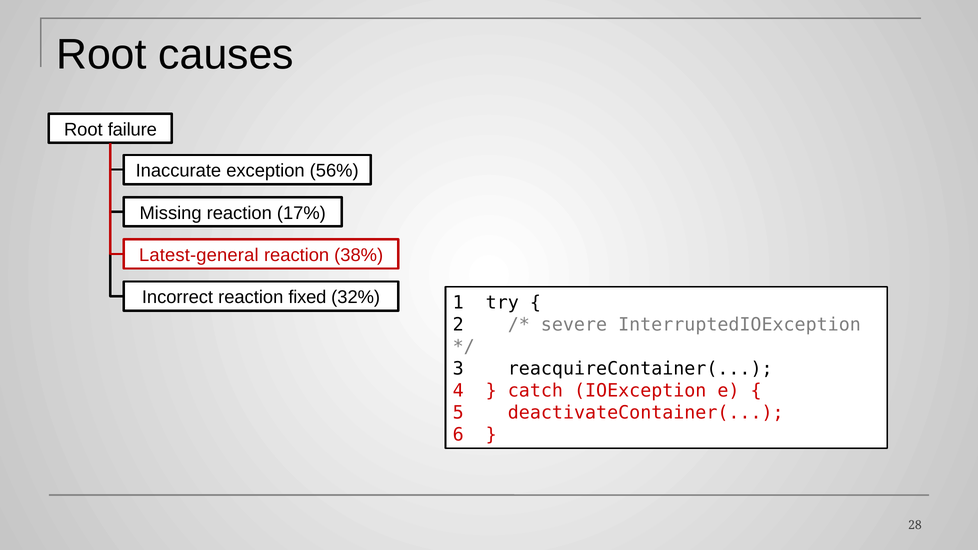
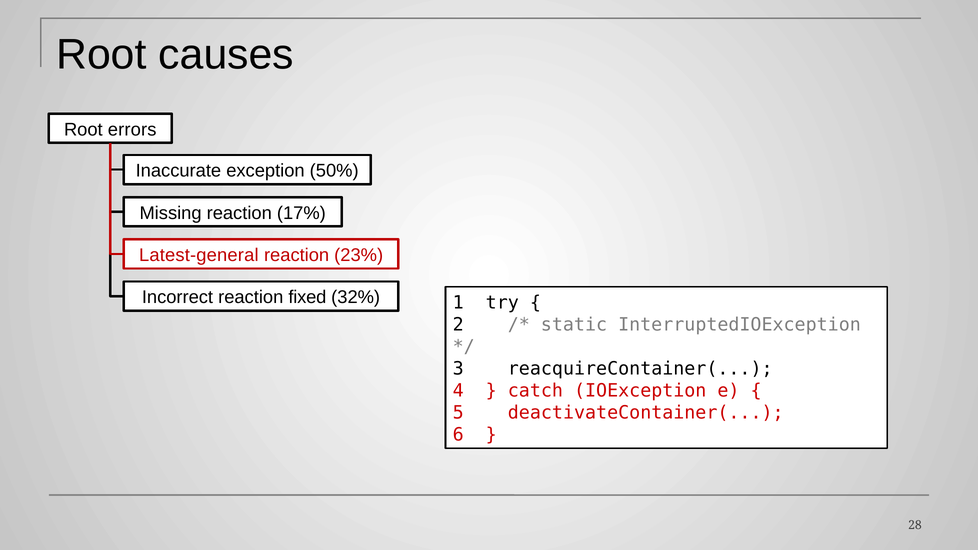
failure: failure -> errors
56%: 56% -> 50%
38%: 38% -> 23%
severe: severe -> static
